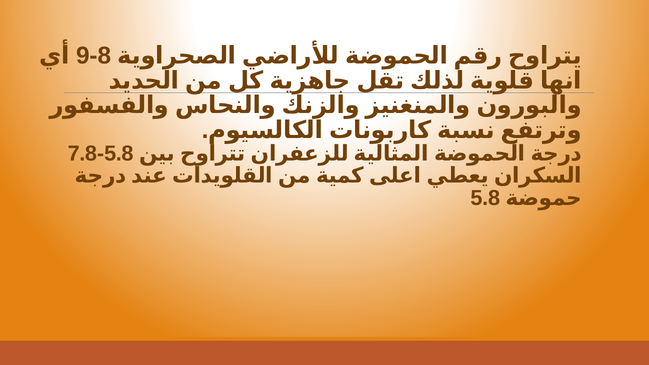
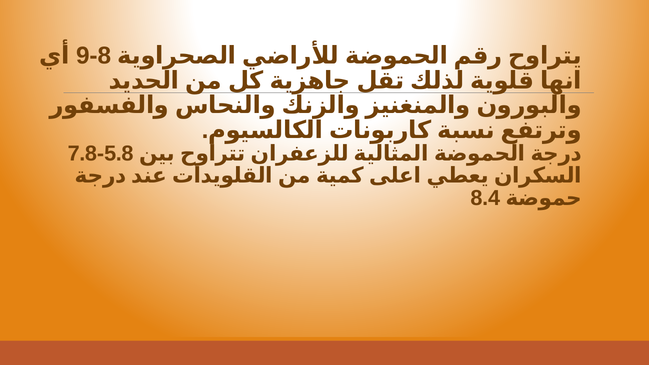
5.8 at (485, 198): 5.8 -> 8.4
